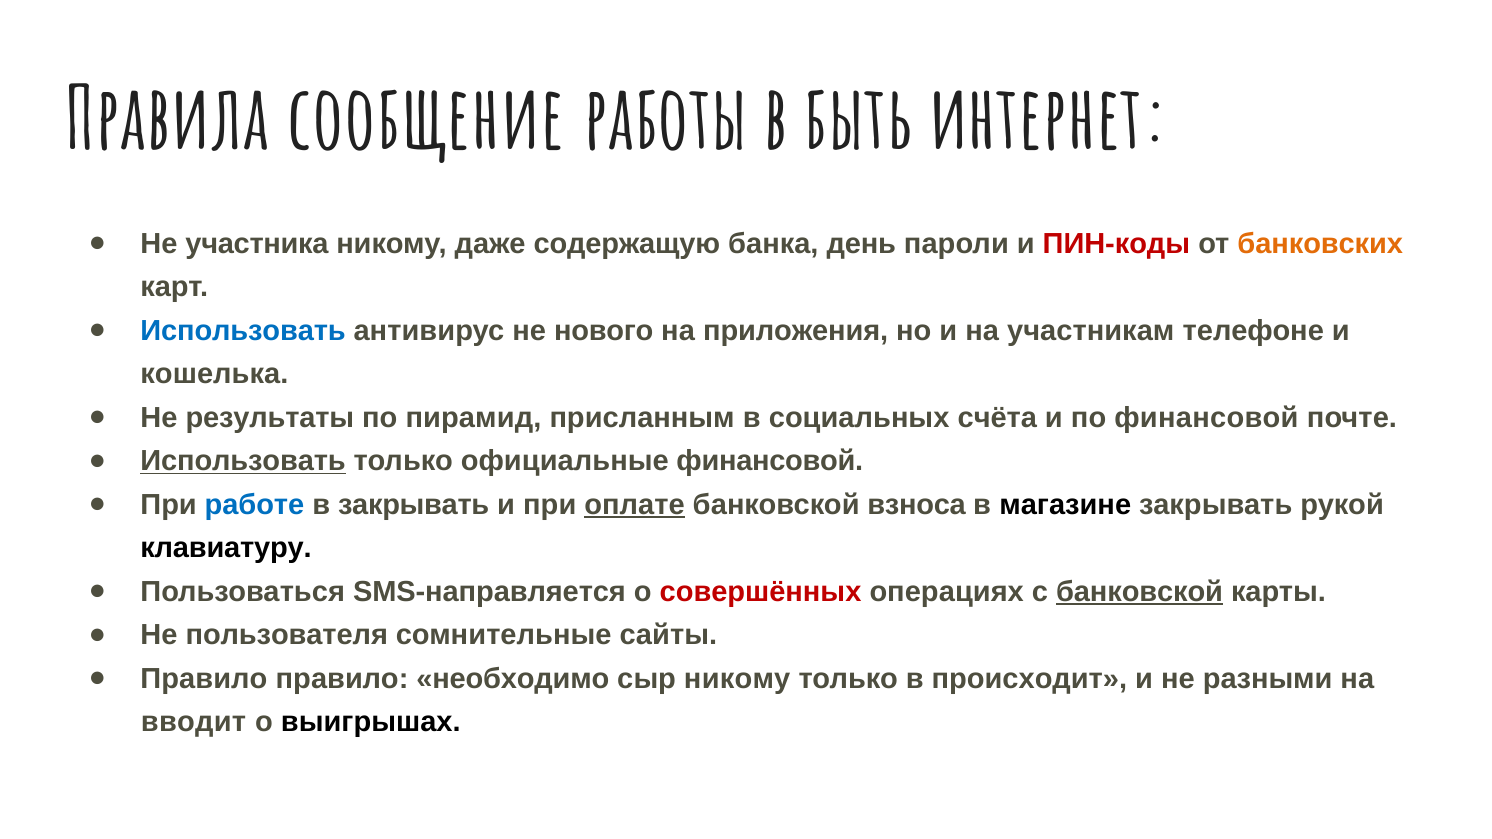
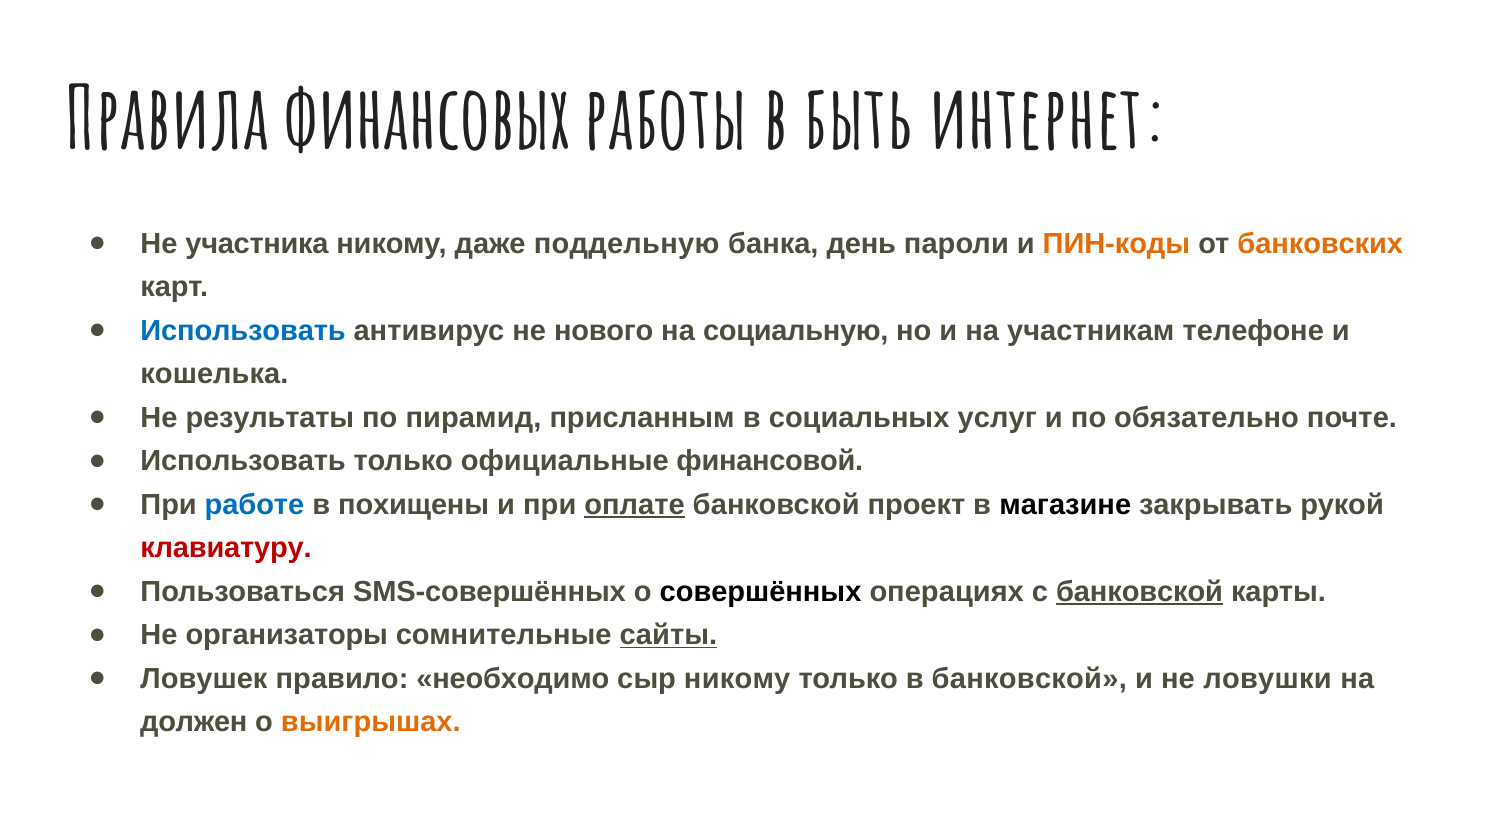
сообщение: сообщение -> финансовых
содержащую: содержащую -> поддельную
ПИН-коды colour: red -> orange
приложения: приложения -> социальную
счёта: счёта -> услуг
по финансовой: финансовой -> обязательно
Использовать at (243, 461) underline: present -> none
в закрывать: закрывать -> похищены
взноса: взноса -> проект
клавиатуру colour: black -> red
SMS-направляется: SMS-направляется -> SMS-совершённых
совершённых colour: red -> black
пользователя: пользователя -> организаторы
сайты underline: none -> present
Правило at (204, 679): Правило -> Ловушек
в происходит: происходит -> банковской
разными: разными -> ловушки
вводит: вводит -> должен
выигрышах colour: black -> orange
